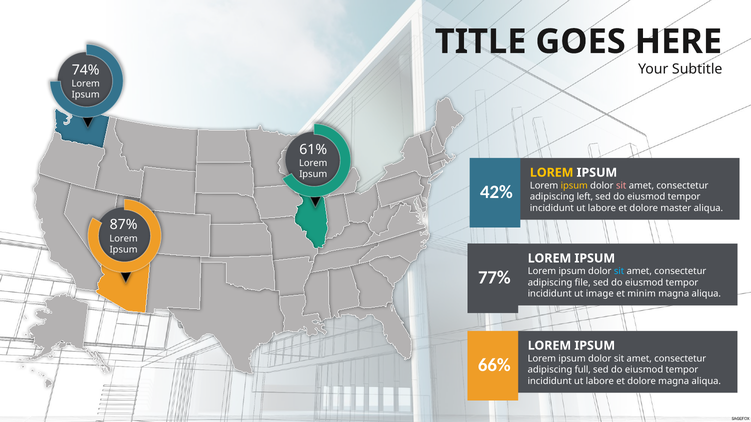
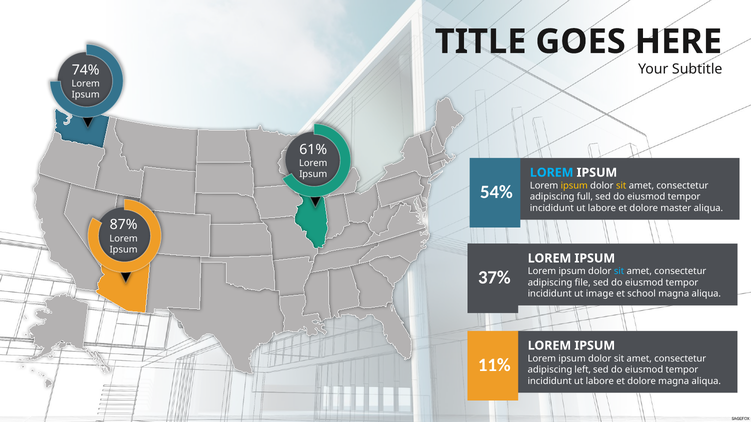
LOREM at (552, 173) colour: yellow -> light blue
sit at (621, 186) colour: pink -> yellow
42%: 42% -> 54%
left: left -> full
77%: 77% -> 37%
minim: minim -> school
66%: 66% -> 11%
full: full -> left
